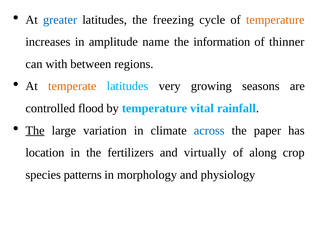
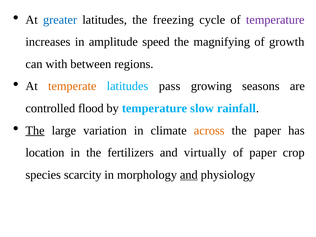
temperature at (275, 20) colour: orange -> purple
name: name -> speed
information: information -> magnifying
thinner: thinner -> growth
very: very -> pass
vital: vital -> slow
across colour: blue -> orange
of along: along -> paper
patterns: patterns -> scarcity
and at (189, 175) underline: none -> present
